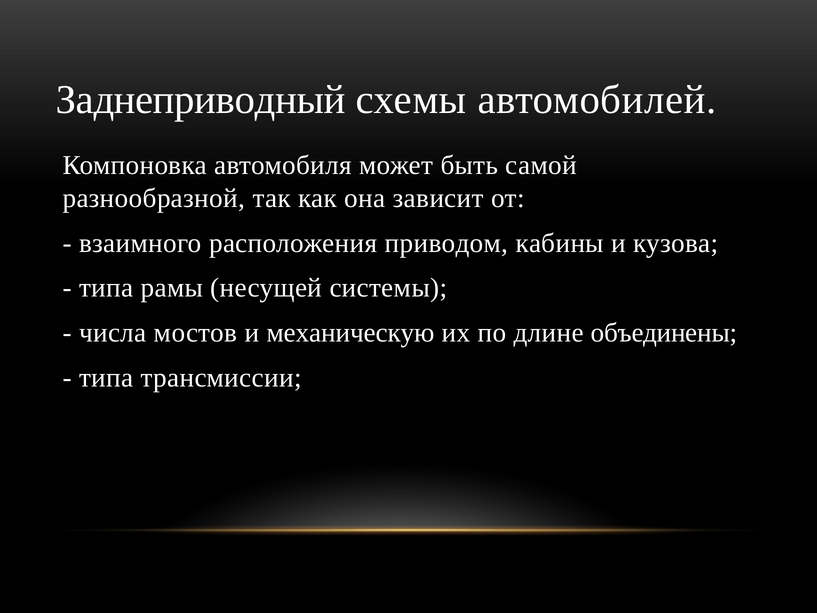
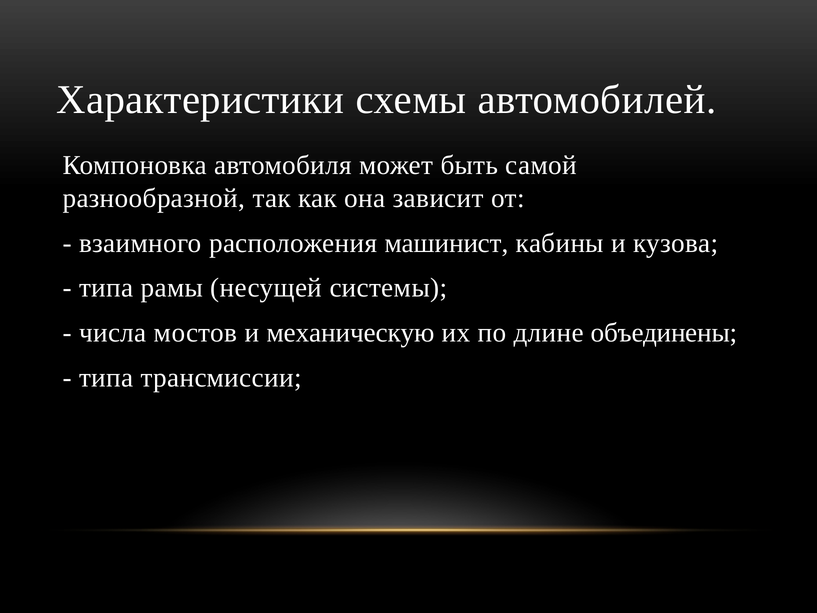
Заднеприводный: Заднеприводный -> Характеристики
приводом: приводом -> машинист
